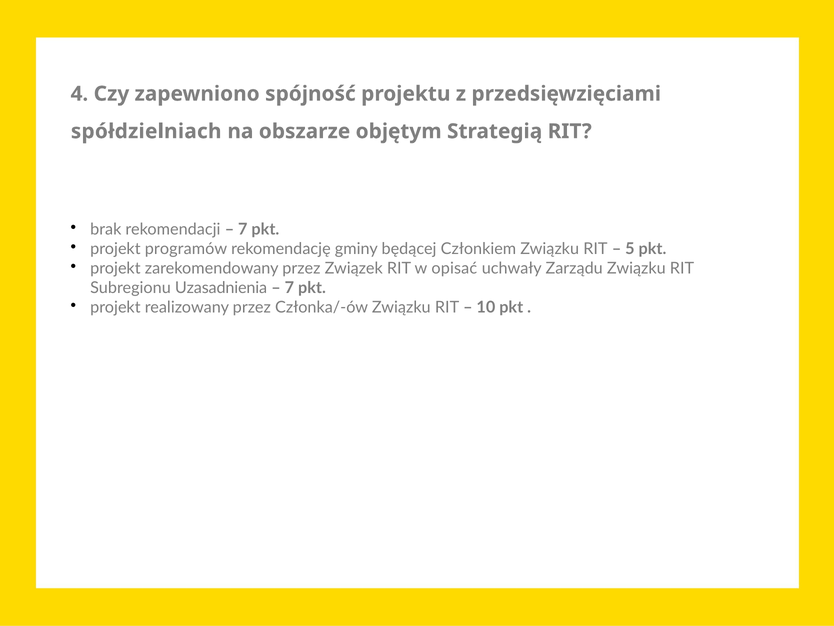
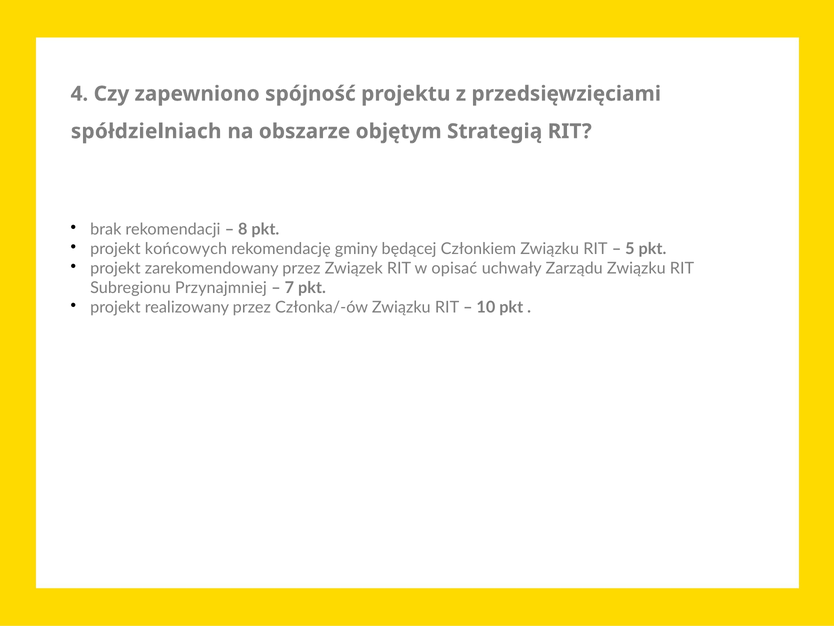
7 at (243, 229): 7 -> 8
programów: programów -> końcowych
Uzasadnienia: Uzasadnienia -> Przynajmniej
